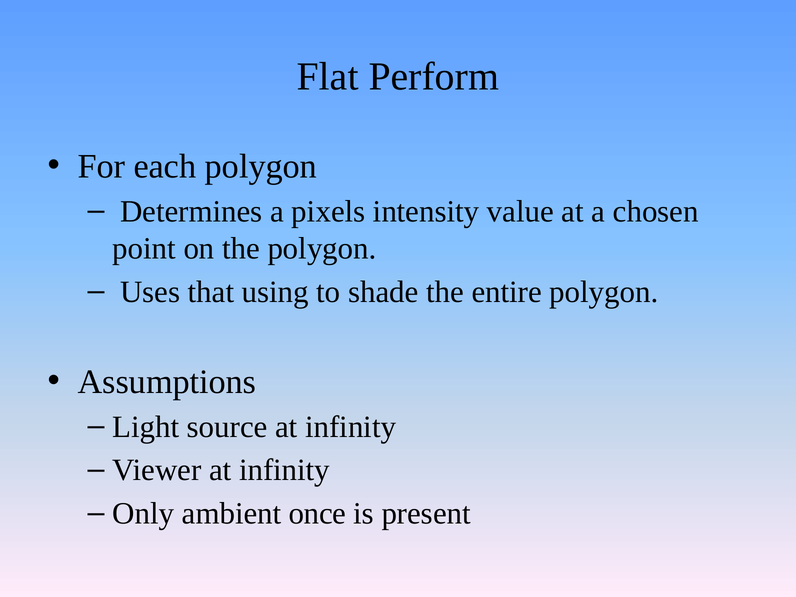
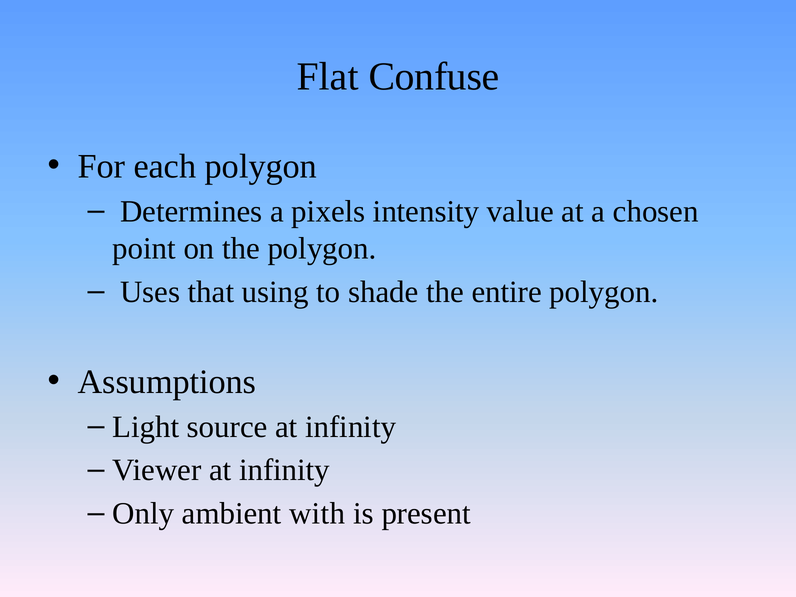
Perform: Perform -> Confuse
once: once -> with
